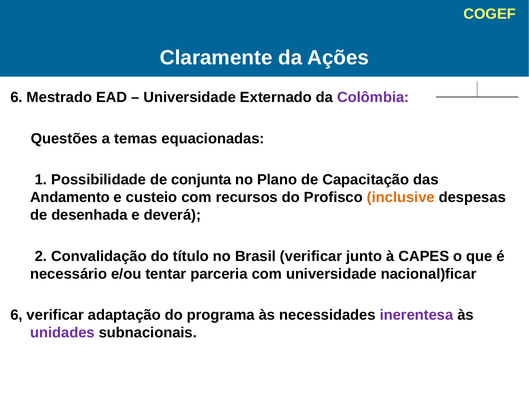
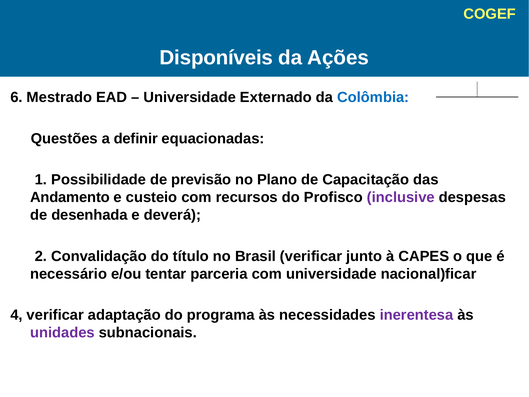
Claramente: Claramente -> Disponíveis
Colômbia colour: purple -> blue
temas: temas -> definir
conjunta: conjunta -> previsão
inclusive colour: orange -> purple
6 at (16, 315): 6 -> 4
